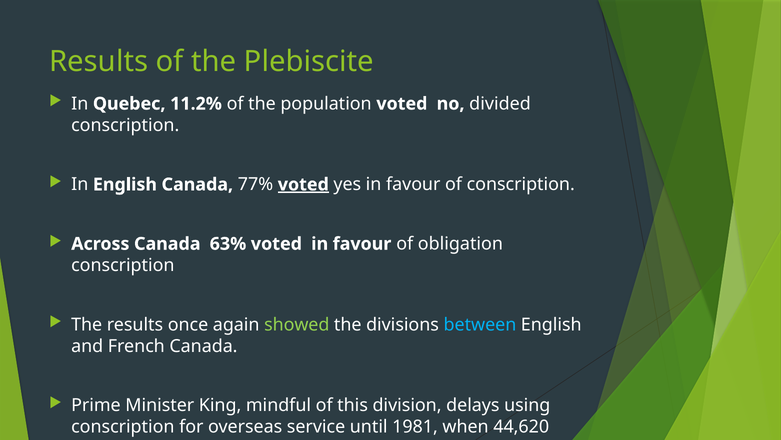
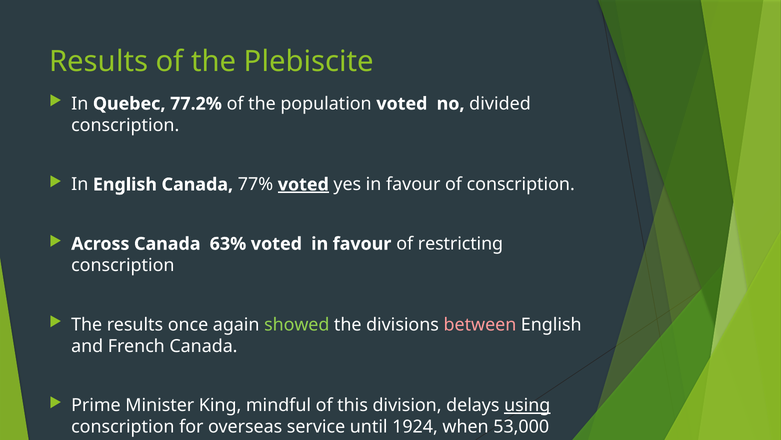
11.2%: 11.2% -> 77.2%
obligation: obligation -> restricting
between colour: light blue -> pink
using underline: none -> present
1981: 1981 -> 1924
44,620: 44,620 -> 53,000
